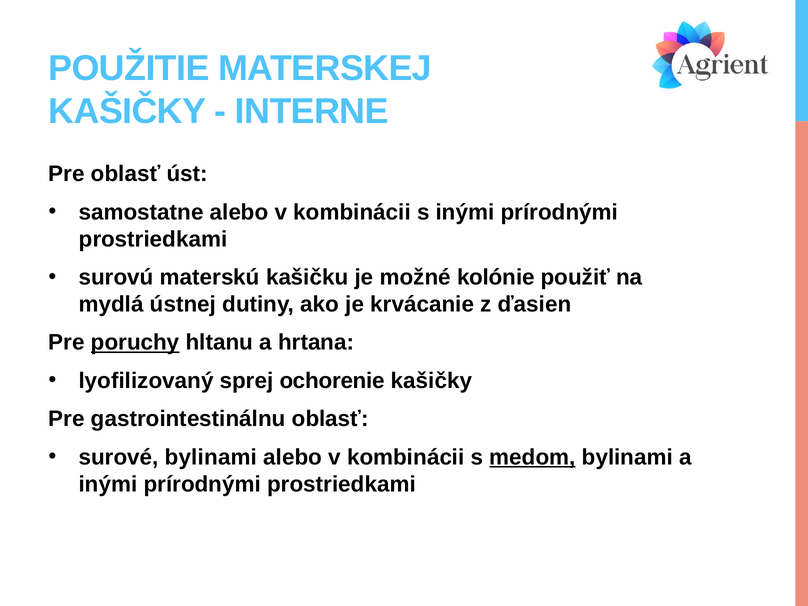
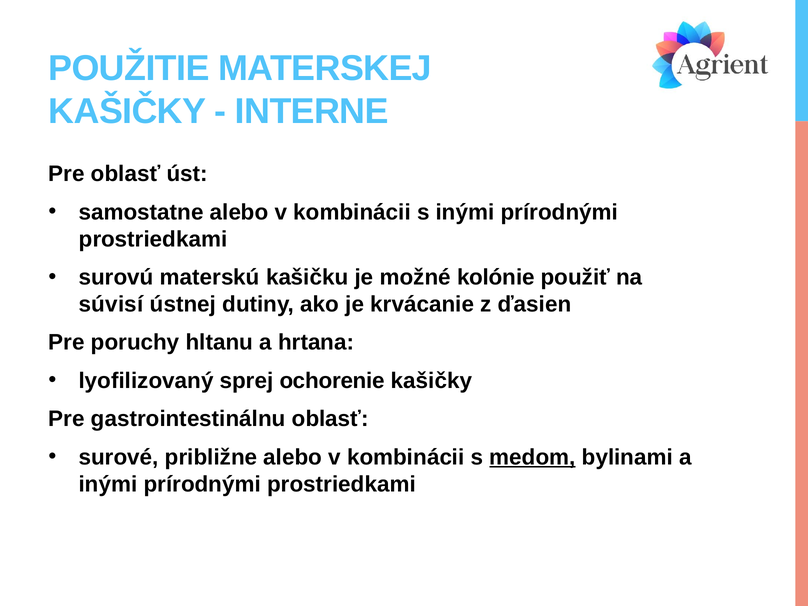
mydlá: mydlá -> súvisí
poruchy underline: present -> none
surové bylinami: bylinami -> približne
